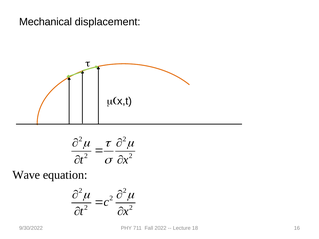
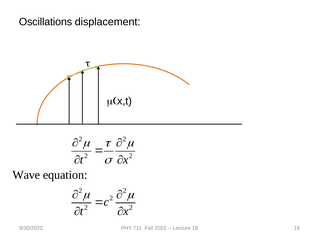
Mechanical: Mechanical -> Oscillations
